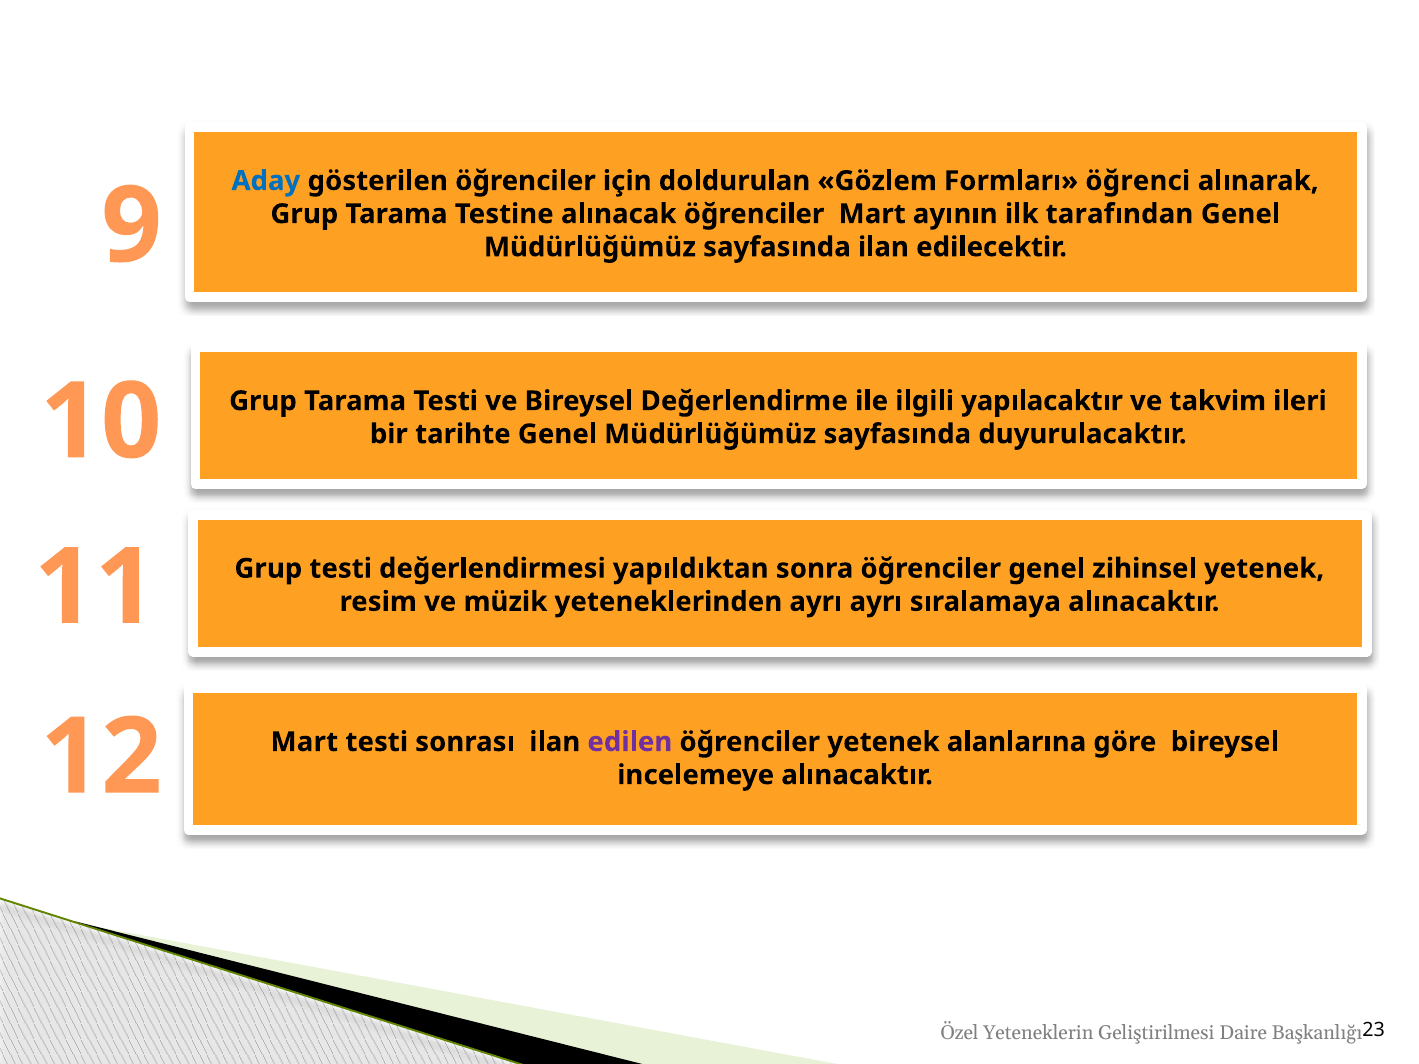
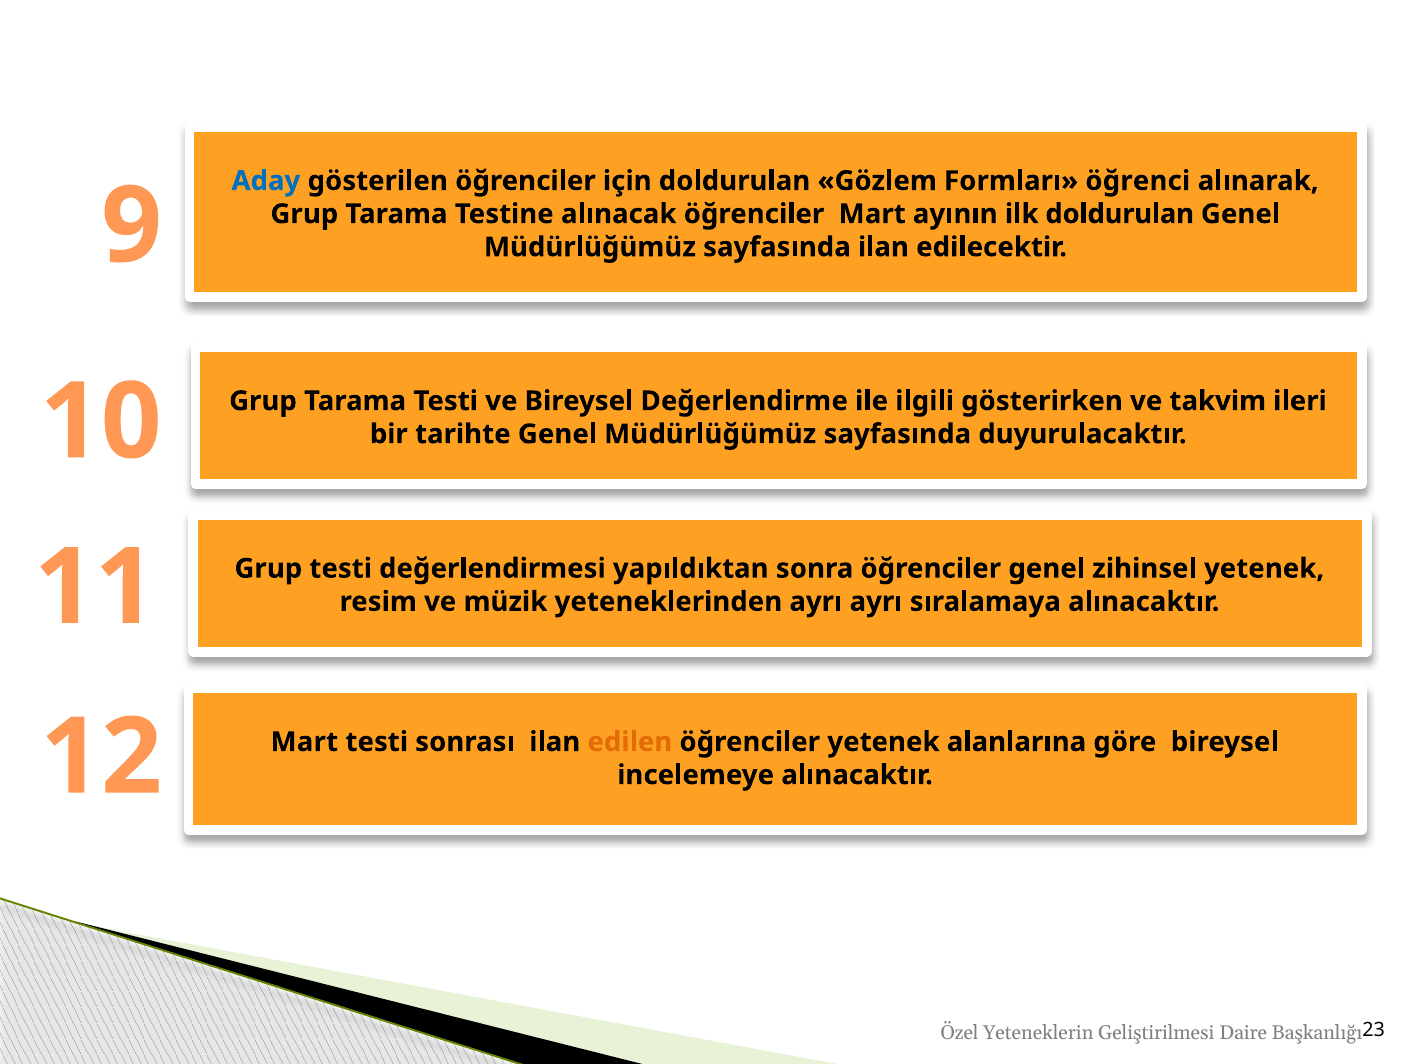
ilk tarafından: tarafından -> doldurulan
yapılacaktır: yapılacaktır -> gösterirken
edilen colour: purple -> orange
